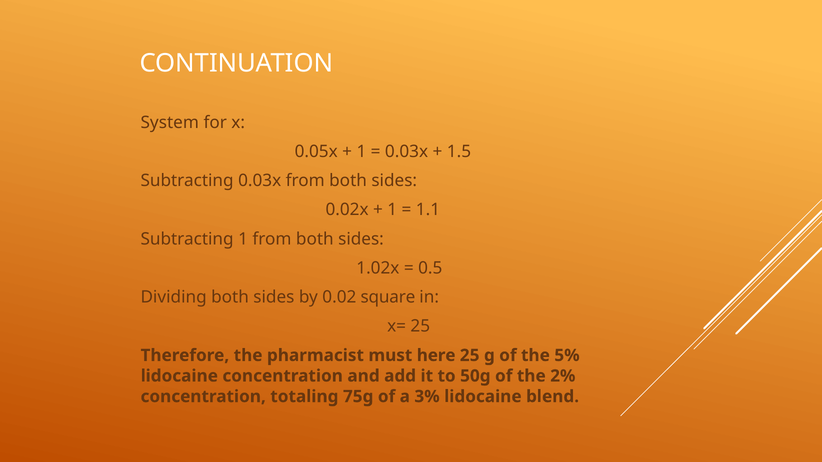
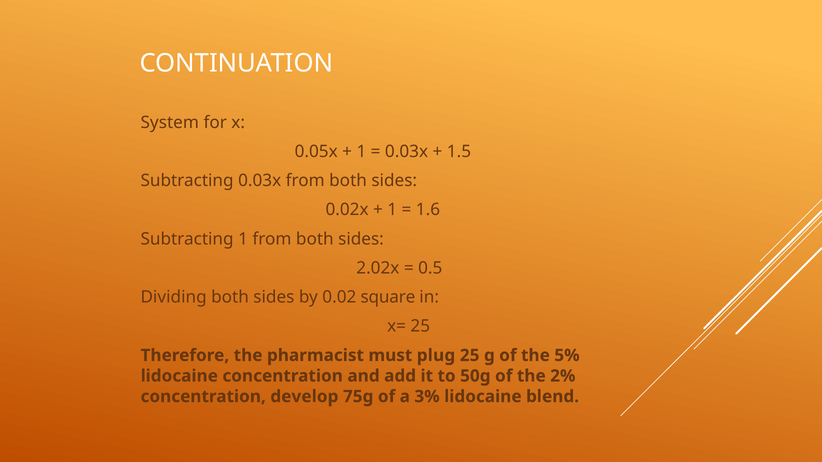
1.1: 1.1 -> 1.6
1.02x: 1.02x -> 2.02x
here: here -> plug
totaling: totaling -> develop
